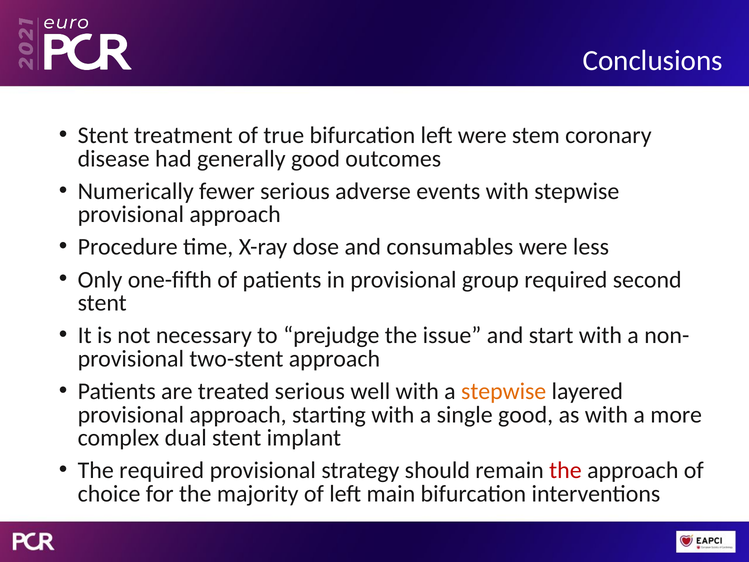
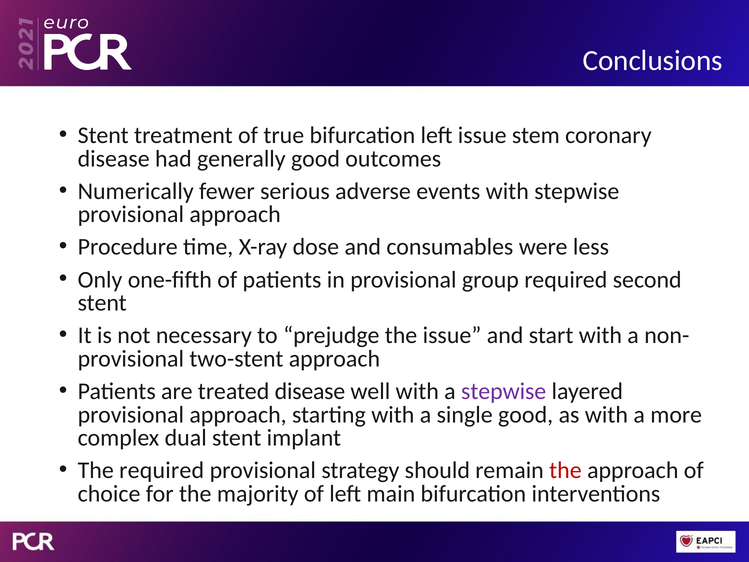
left were: were -> issue
treated serious: serious -> disease
stepwise at (504, 391) colour: orange -> purple
